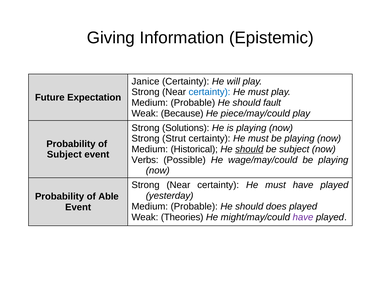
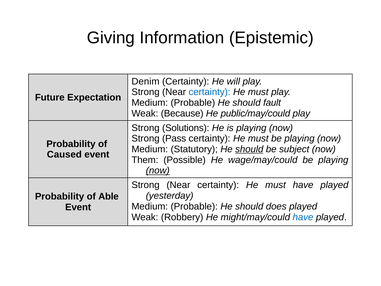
Janice: Janice -> Denim
piece/may/could: piece/may/could -> public/may/could
Strut: Strut -> Pass
Historical: Historical -> Statutory
Subject at (64, 154): Subject -> Caused
Verbs: Verbs -> Them
now at (158, 170) underline: none -> present
Theories: Theories -> Robbery
have at (303, 217) colour: purple -> blue
